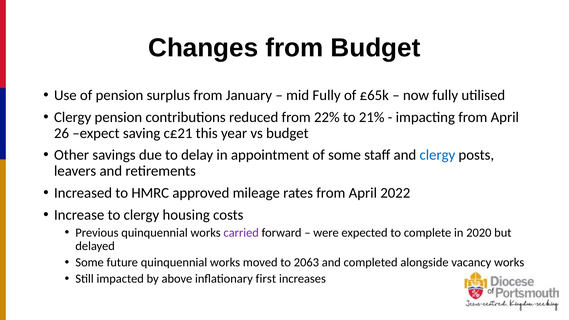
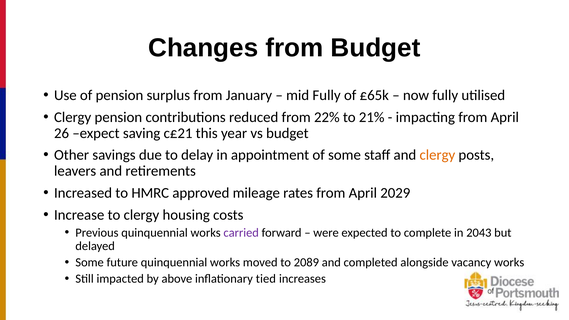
clergy at (437, 155) colour: blue -> orange
2022: 2022 -> 2029
2020: 2020 -> 2043
2063: 2063 -> 2089
first: first -> tied
